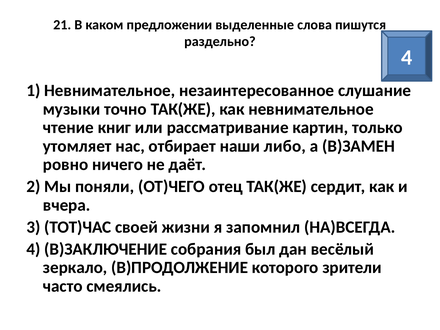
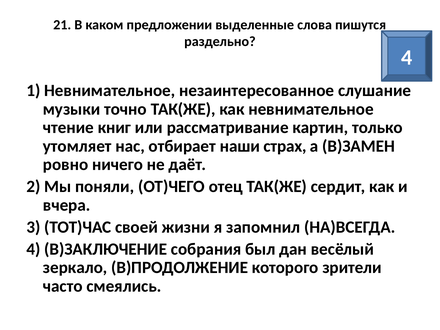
либо: либо -> страх
